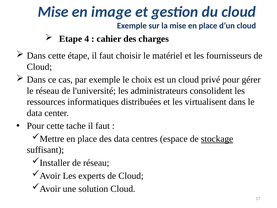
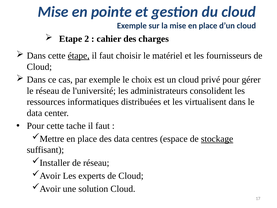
image: image -> pointe
4: 4 -> 2
étape underline: none -> present
